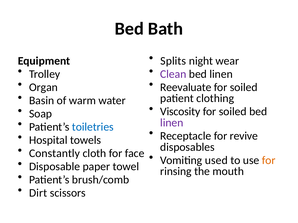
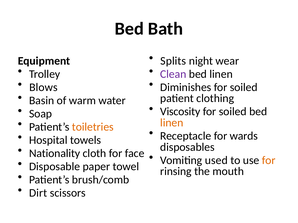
Organ: Organ -> Blows
Reevaluate: Reevaluate -> Diminishes
linen at (172, 123) colour: purple -> orange
toiletries colour: blue -> orange
revive: revive -> wards
Constantly: Constantly -> Nationality
